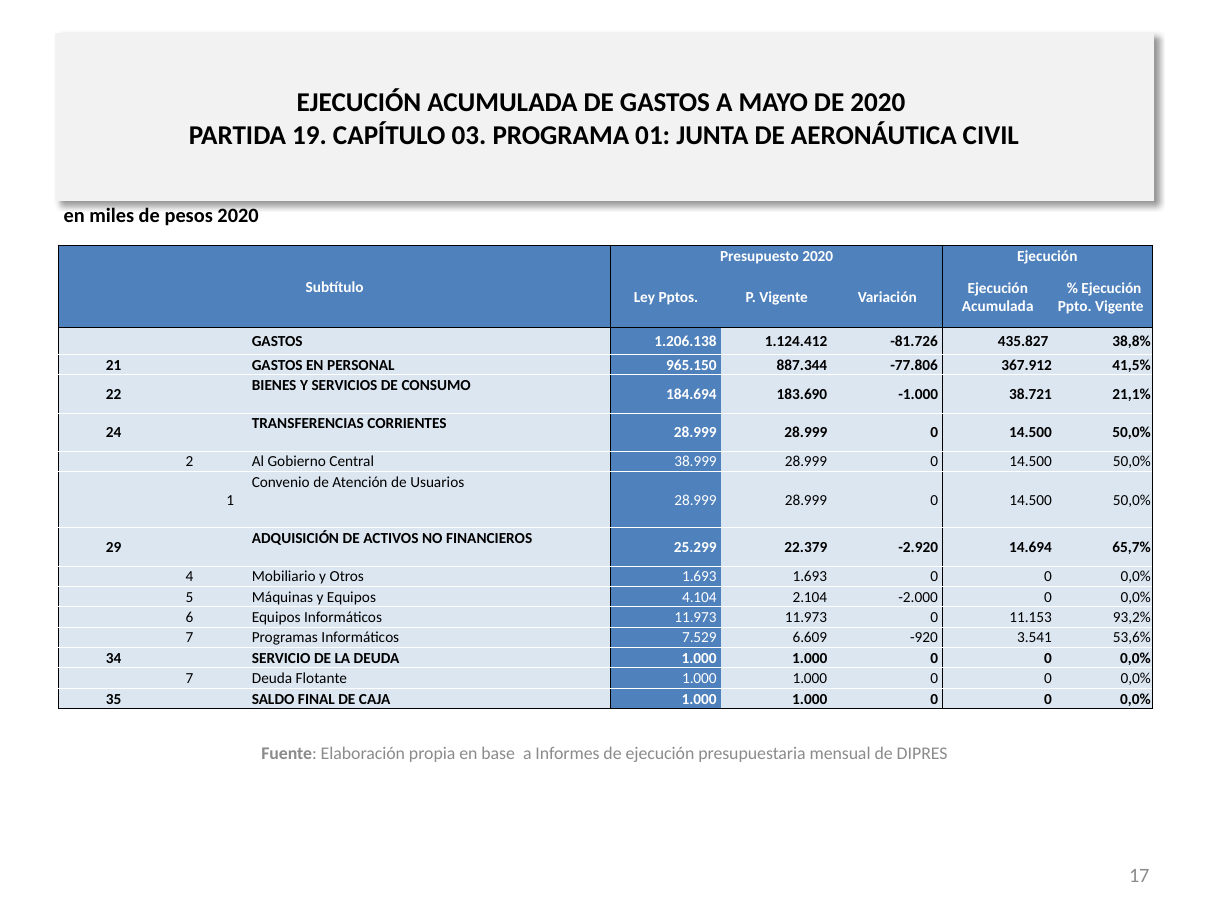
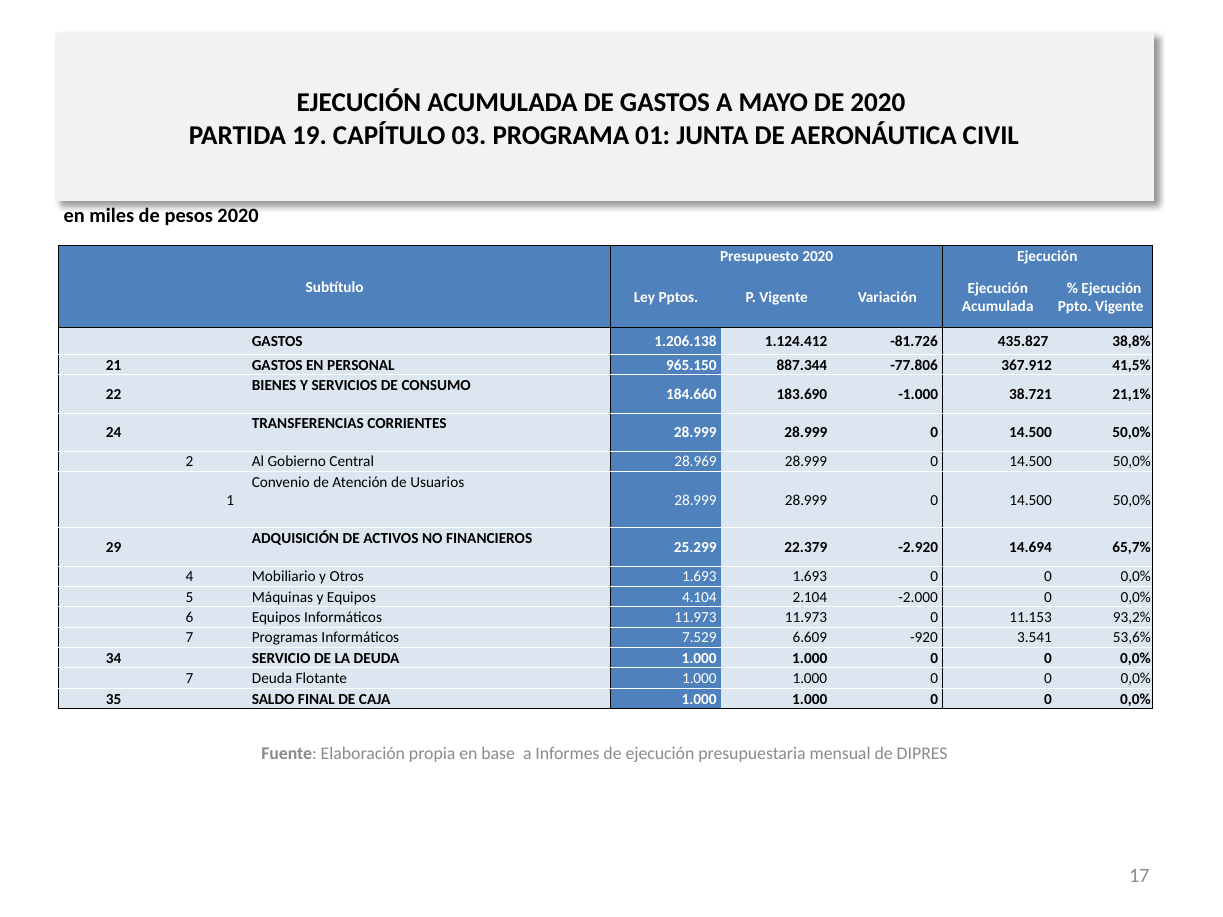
184.694: 184.694 -> 184.660
38.999: 38.999 -> 28.969
